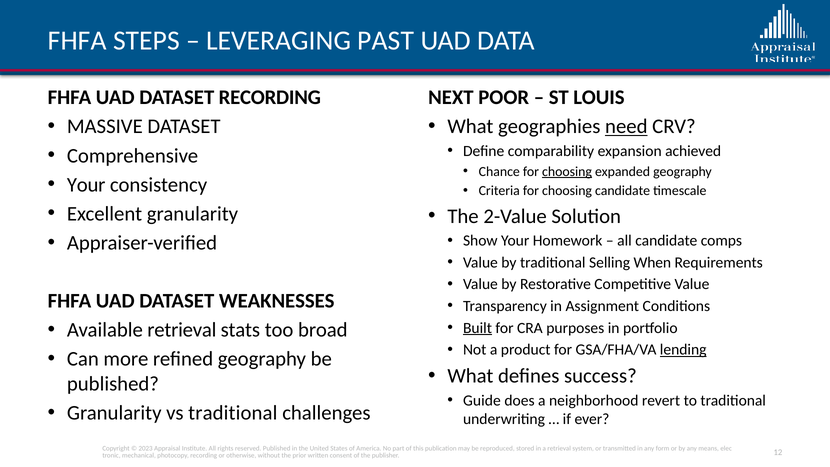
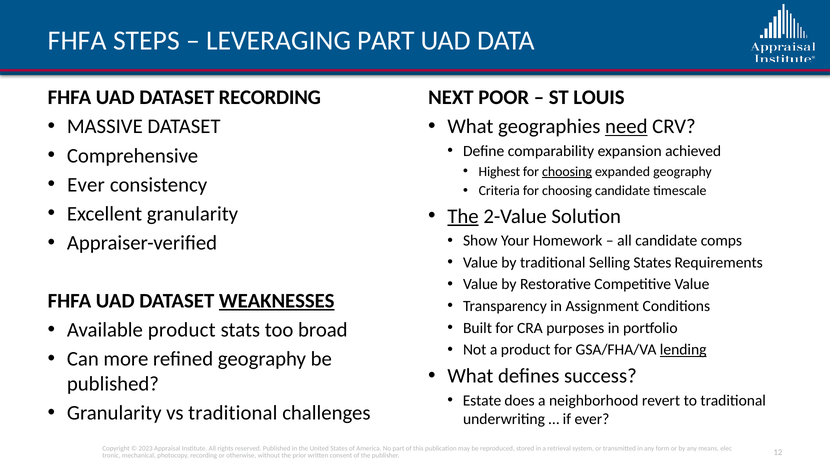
LEVERAGING PAST: PAST -> PART
Chance: Chance -> Highest
Your at (86, 185): Your -> Ever
The at (463, 216) underline: none -> present
Selling When: When -> States
WEAKNESSES underline: none -> present
Available retrieval: retrieval -> product
Built underline: present -> none
Guide: Guide -> Estate
